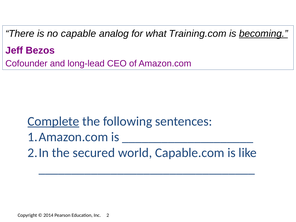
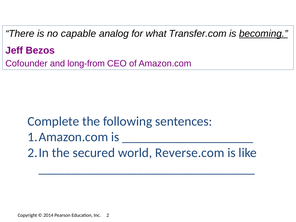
Training.com: Training.com -> Transfer.com
long-lead: long-lead -> long-from
Complete underline: present -> none
Capable.com: Capable.com -> Reverse.com
